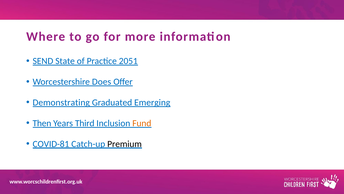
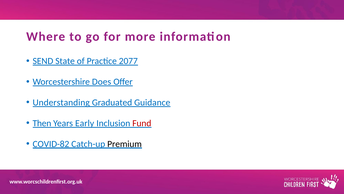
2051: 2051 -> 2077
Demonstrating: Demonstrating -> Understanding
Emerging: Emerging -> Guidance
Third: Third -> Early
Fund colour: orange -> red
COVID-81: COVID-81 -> COVID-82
